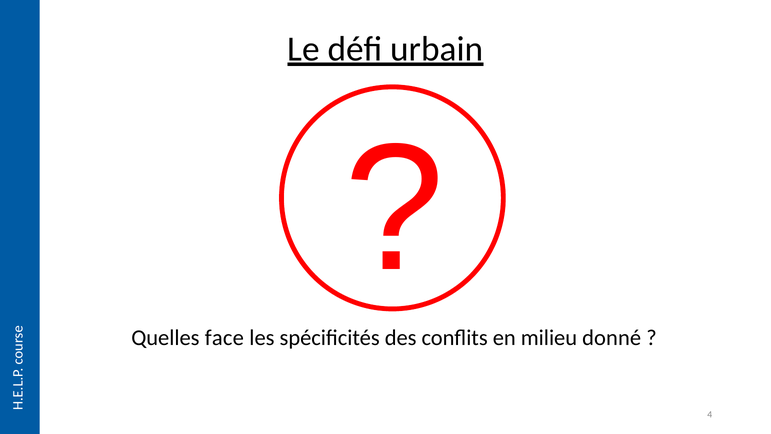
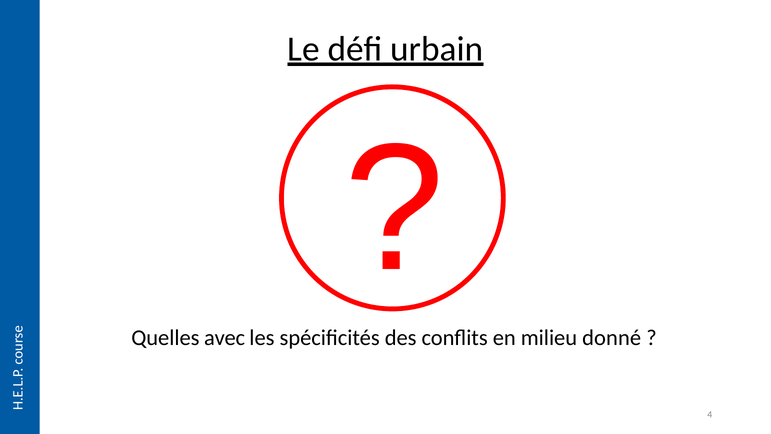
face: face -> avec
